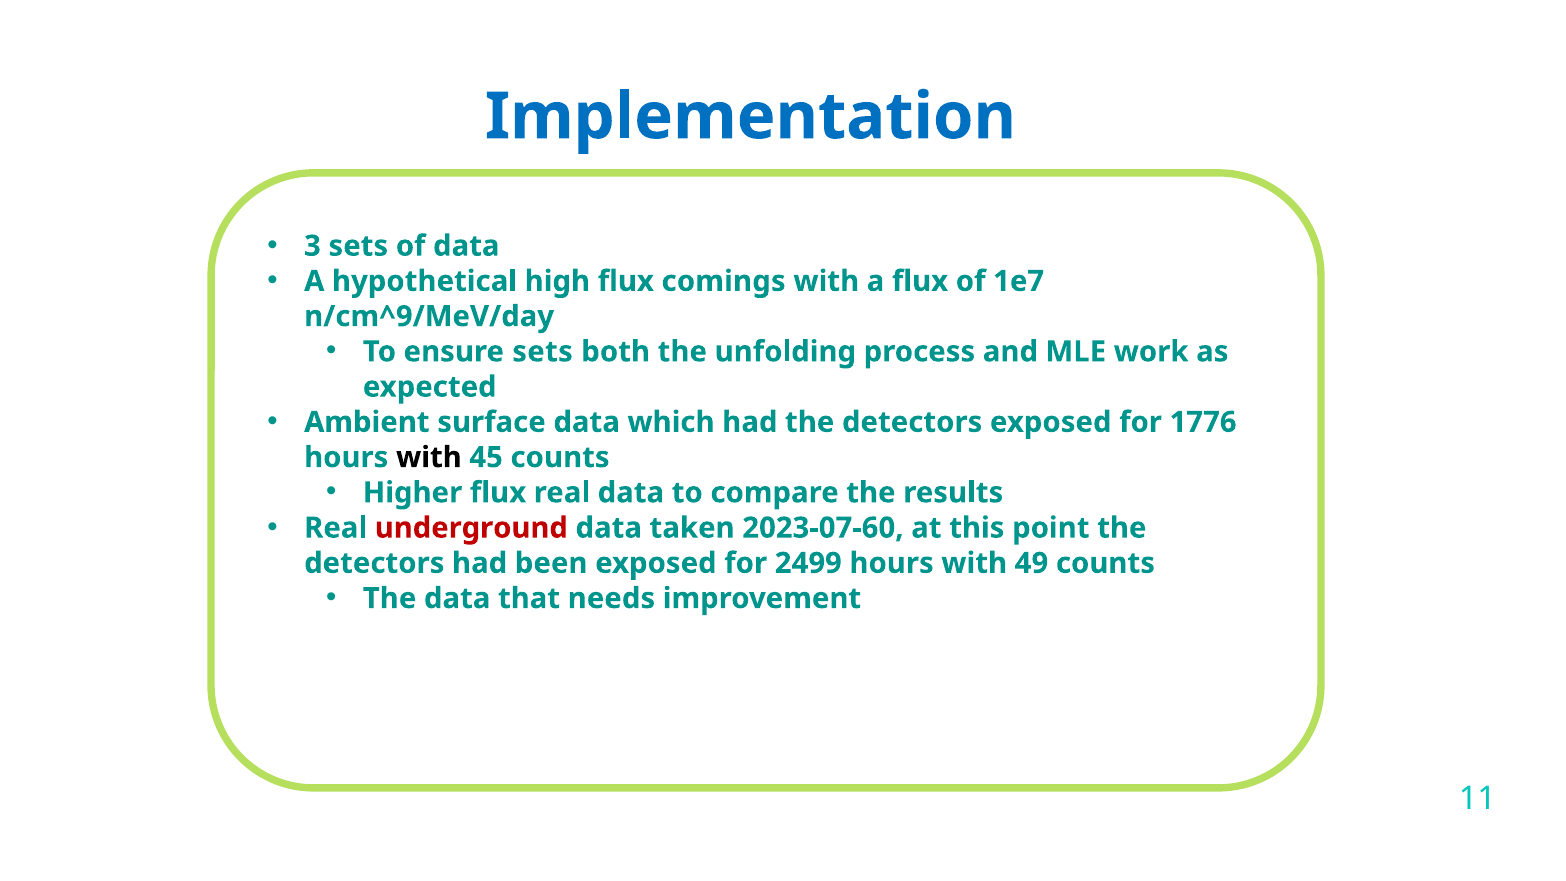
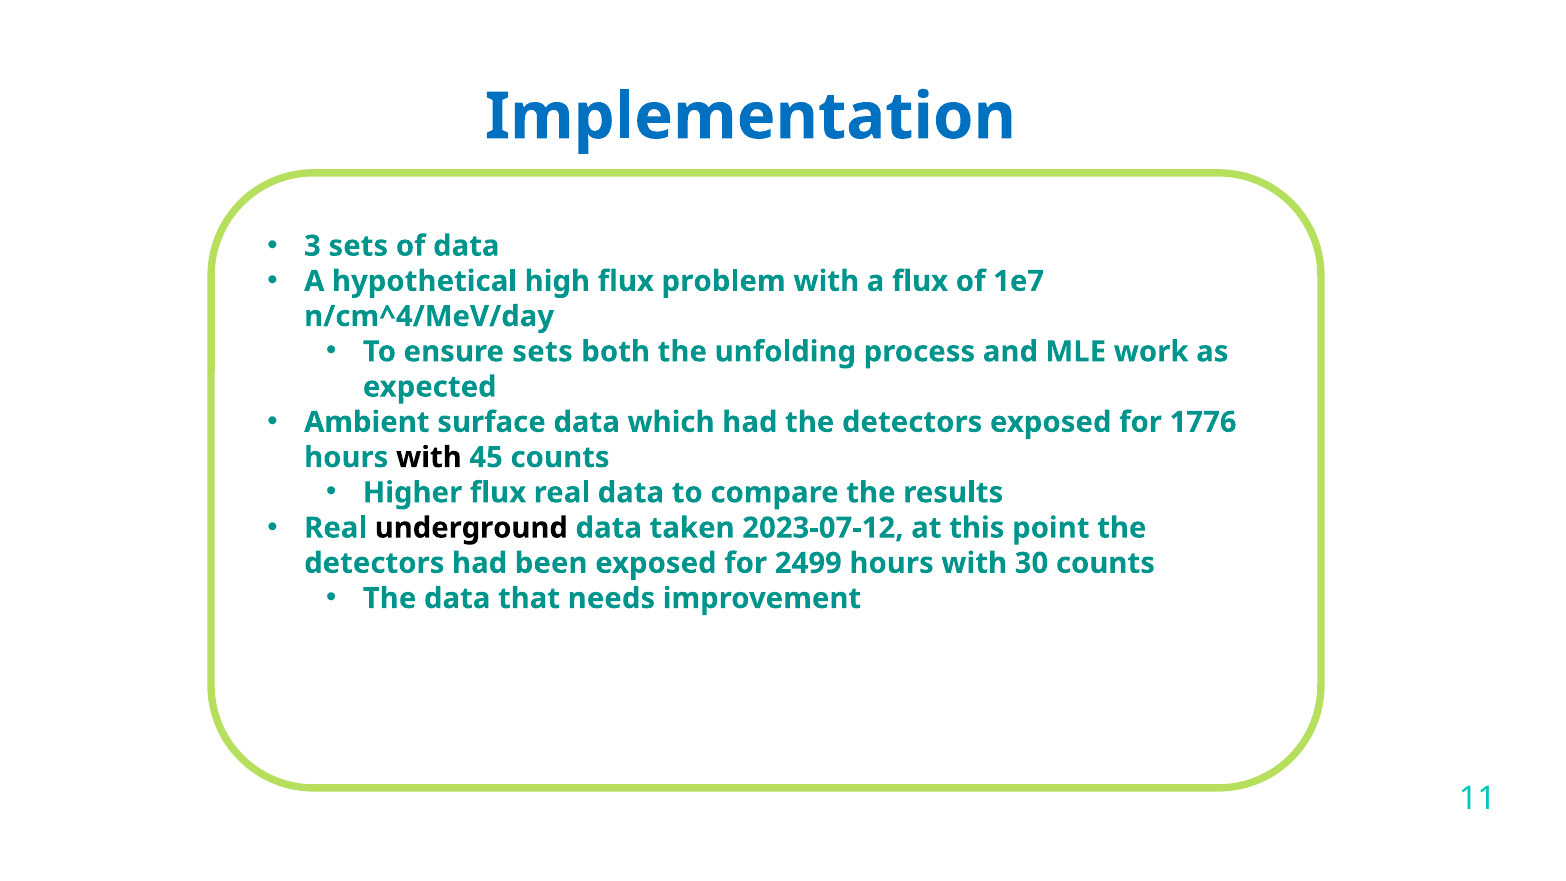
comings: comings -> problem
n/cm^9/MeV/day: n/cm^9/MeV/day -> n/cm^4/MeV/day
underground colour: red -> black
2023-07-60: 2023-07-60 -> 2023-07-12
49: 49 -> 30
